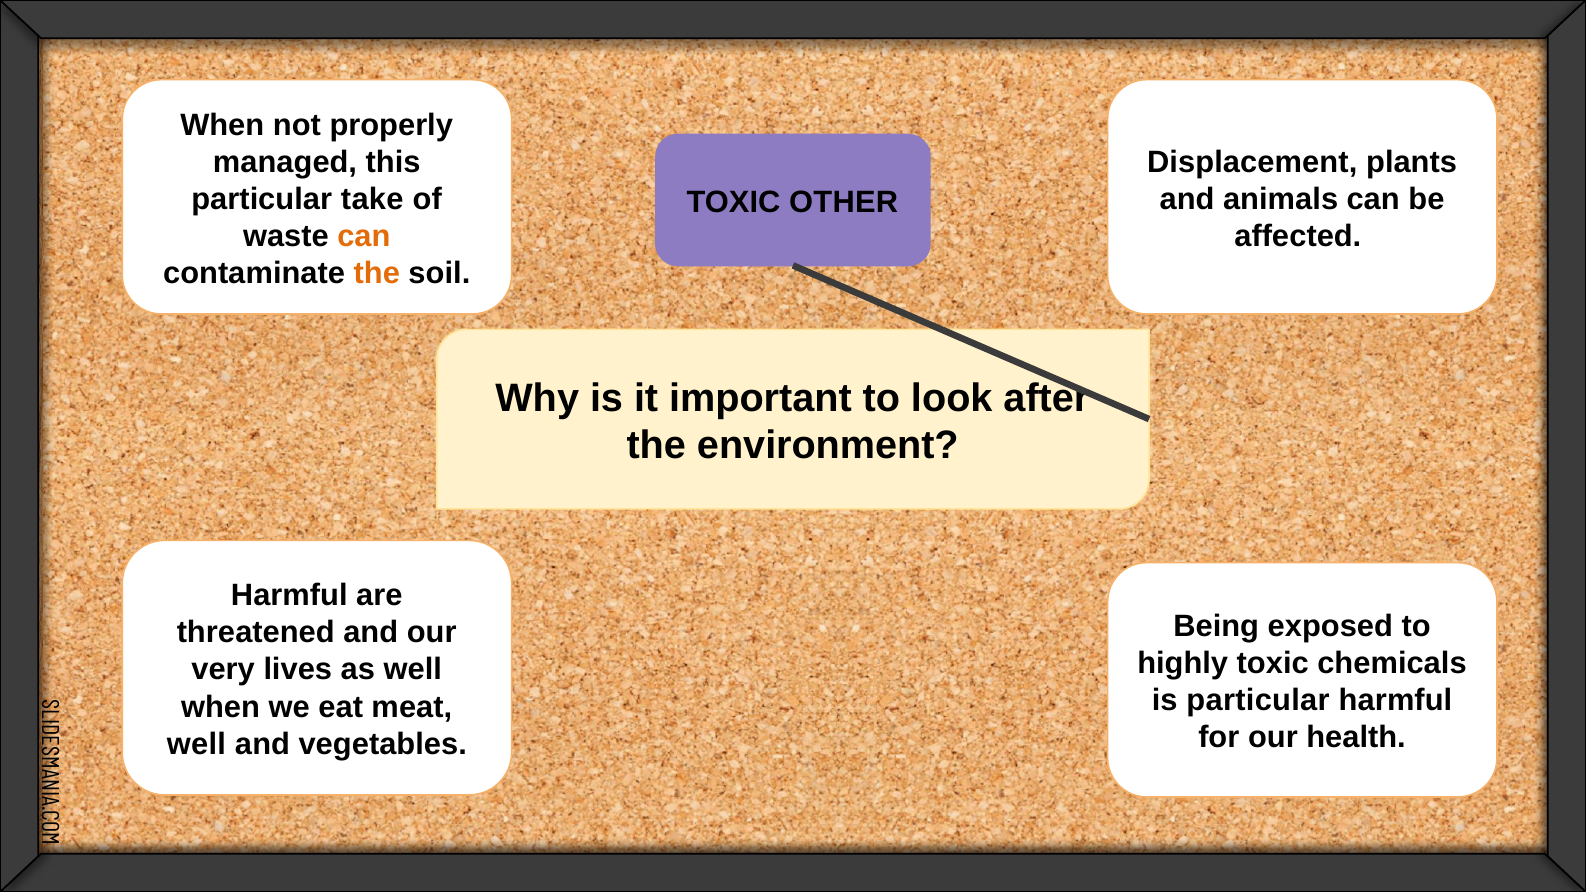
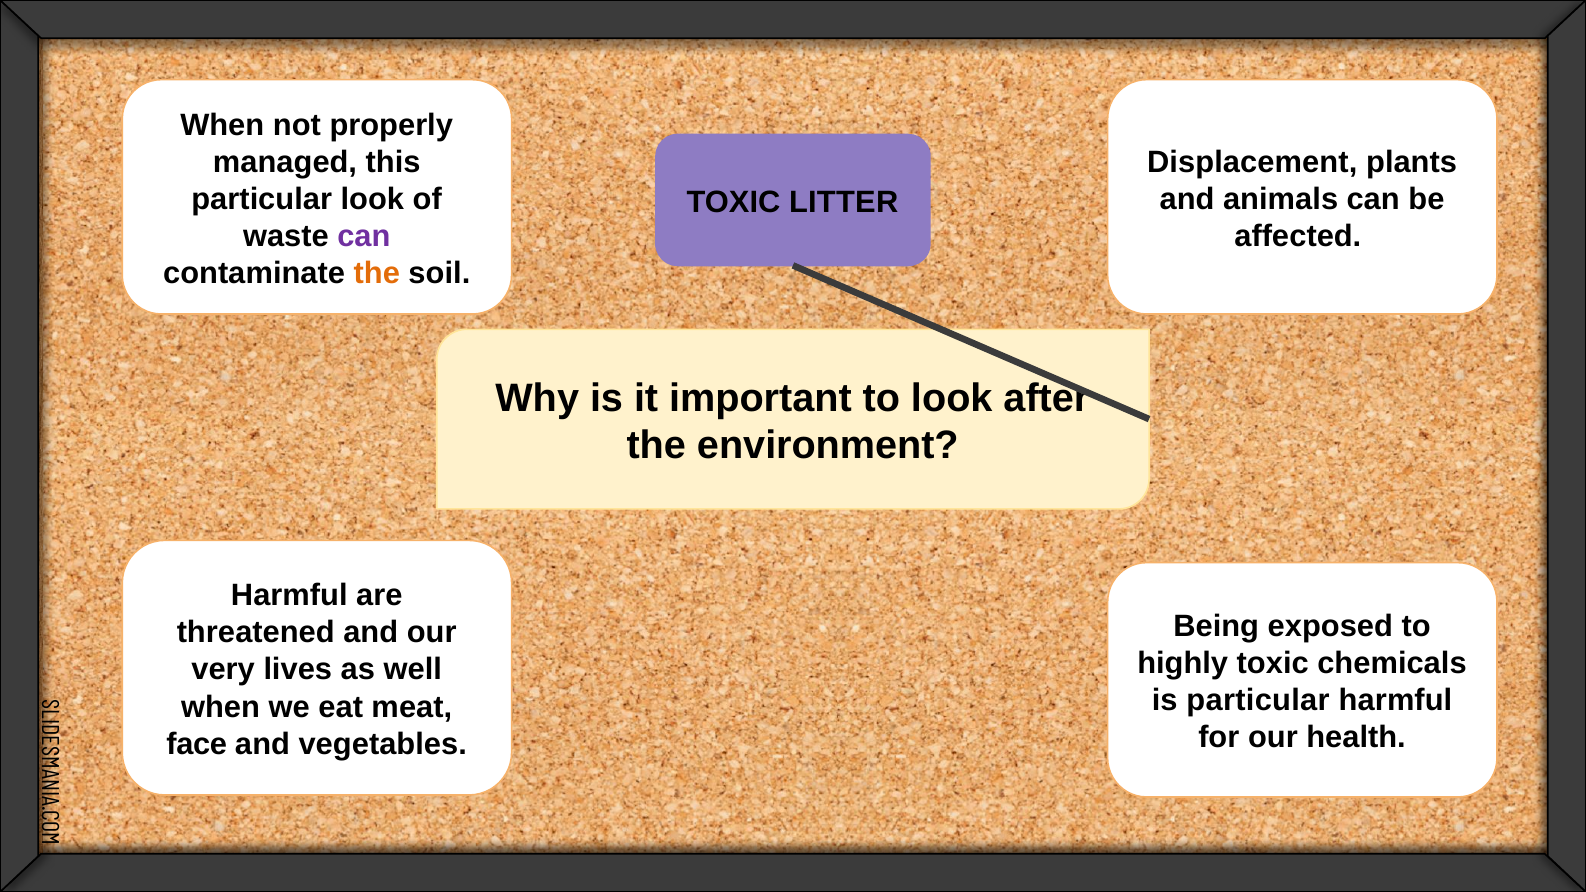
particular take: take -> look
OTHER: OTHER -> LITTER
can at (364, 236) colour: orange -> purple
well at (196, 744): well -> face
